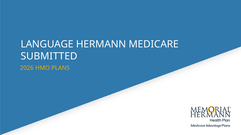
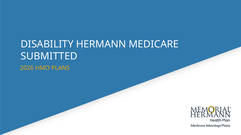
LANGUAGE: LANGUAGE -> DISABILITY
